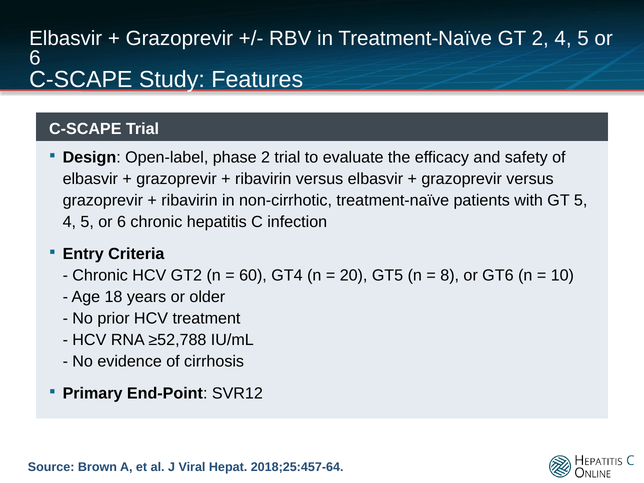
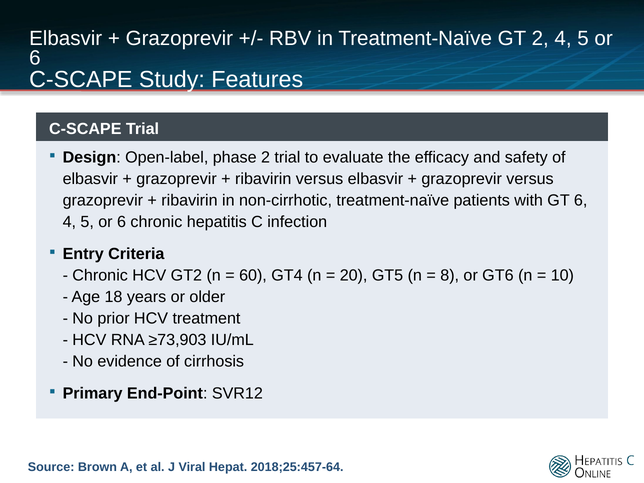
GT 5: 5 -> 6
≥52,788: ≥52,788 -> ≥73,903
